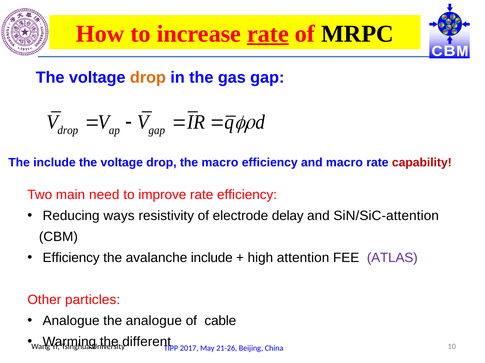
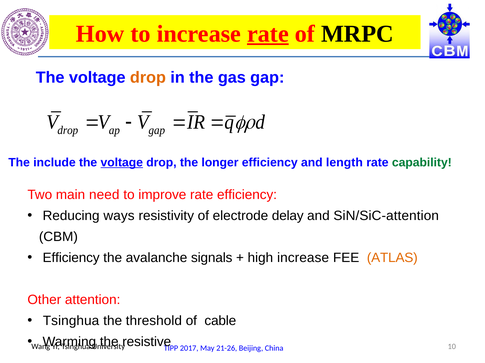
voltage at (122, 163) underline: none -> present
the macro: macro -> longer
and macro: macro -> length
capability colour: red -> green
avalanche include: include -> signals
high attention: attention -> increase
ATLAS colour: purple -> orange
particles: particles -> attention
Analogue at (71, 321): Analogue -> Tsinghua
the analogue: analogue -> threshold
different: different -> resistive
